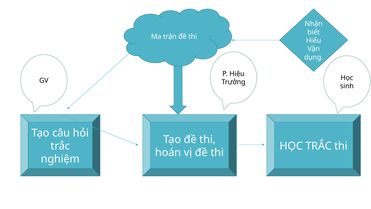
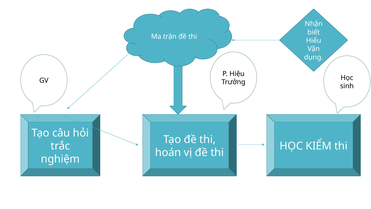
HỌC TRẮC: TRẮC -> KIỂM
